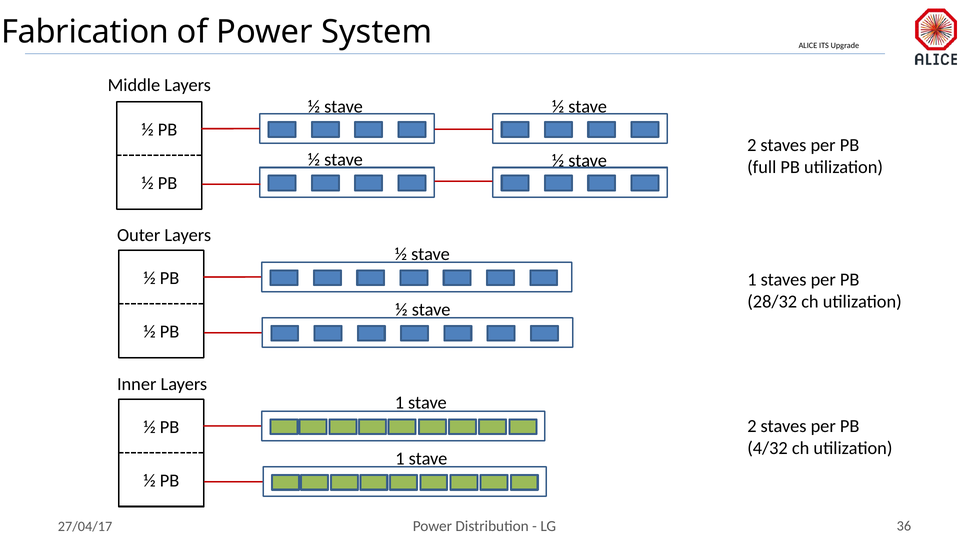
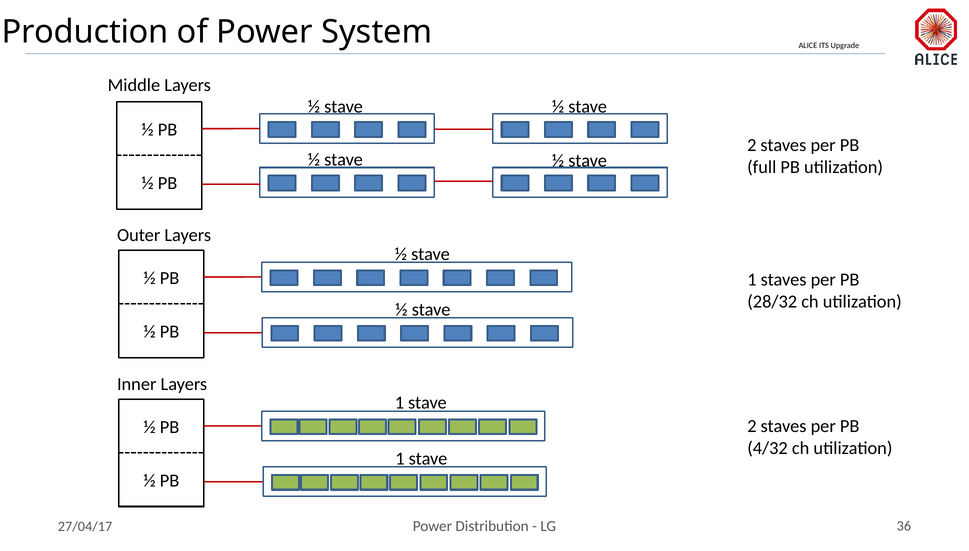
Fabrication: Fabrication -> Production
